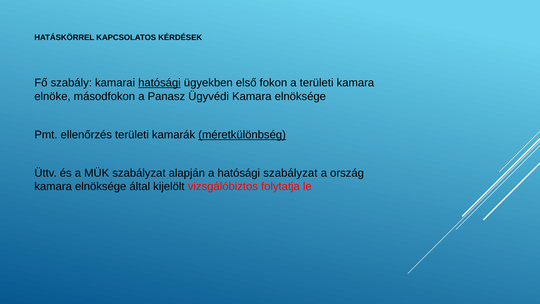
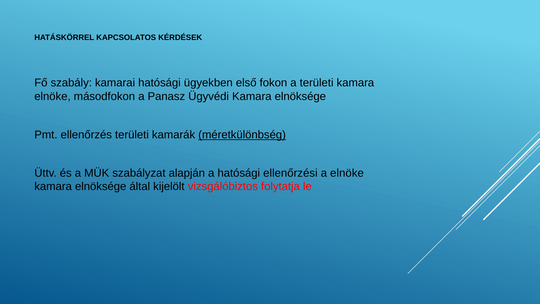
hatósági at (159, 83) underline: present -> none
hatósági szabályzat: szabályzat -> ellenőrzési
a ország: ország -> elnöke
